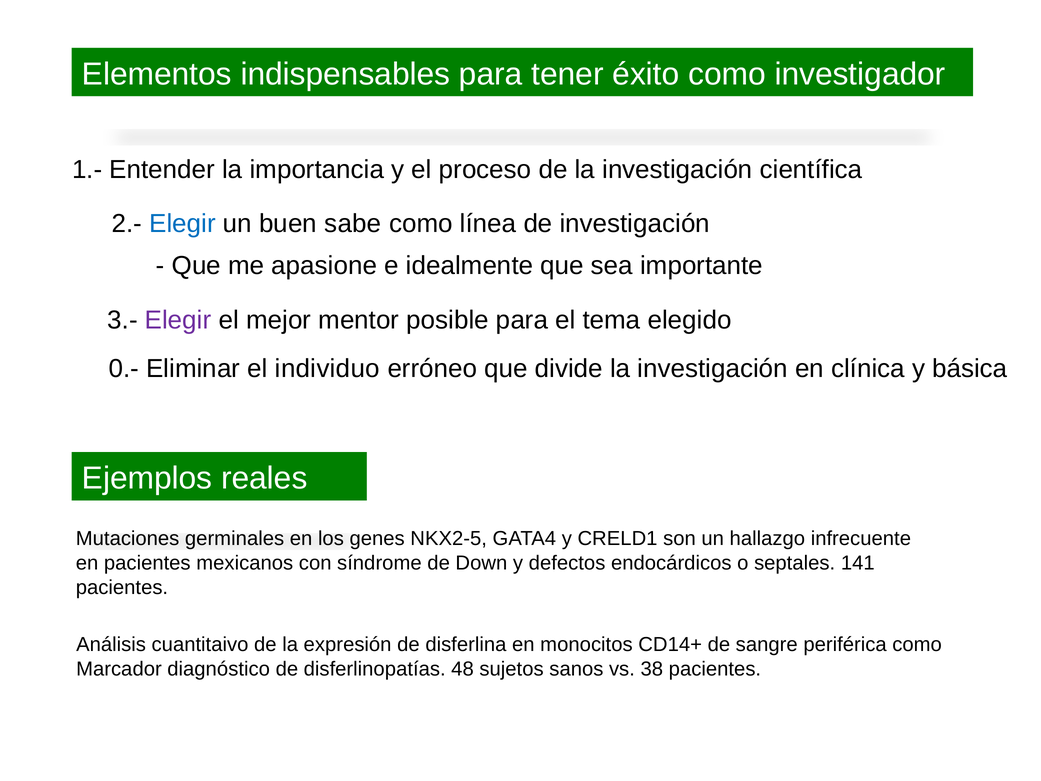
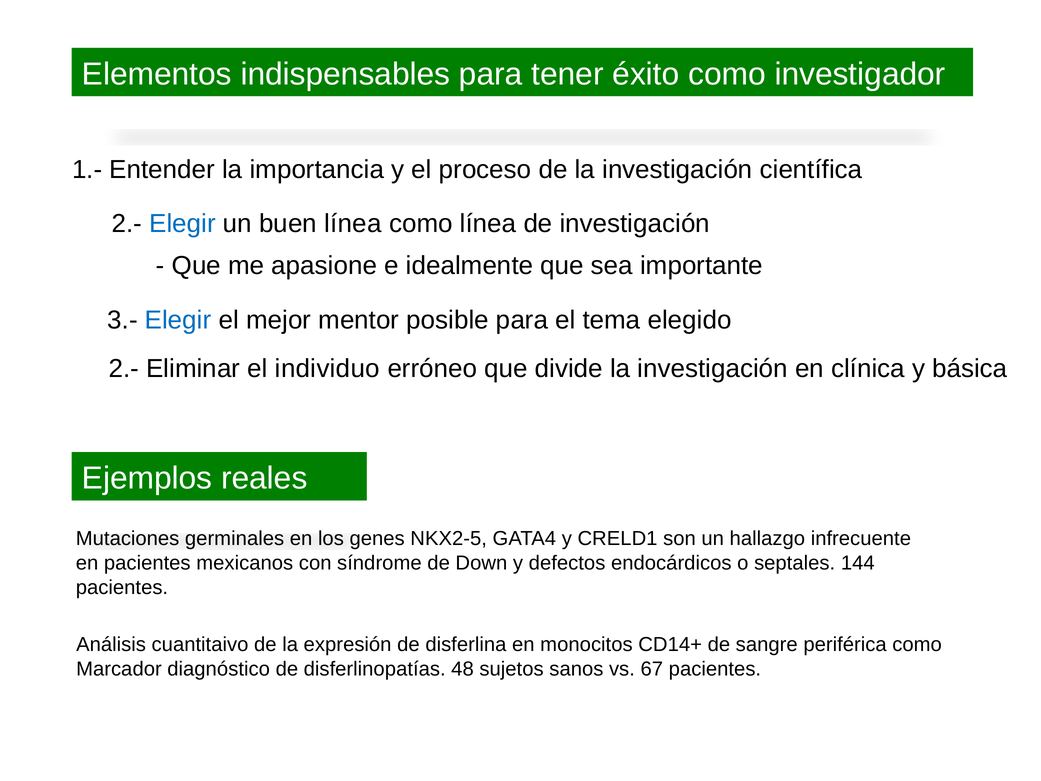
buen sabe: sabe -> línea
Elegir at (178, 320) colour: purple -> blue
0.- at (124, 368): 0.- -> 2.-
141: 141 -> 144
38: 38 -> 67
